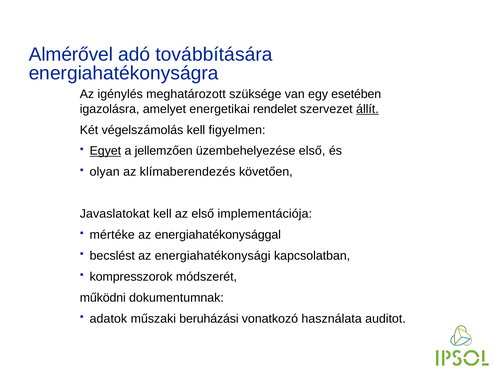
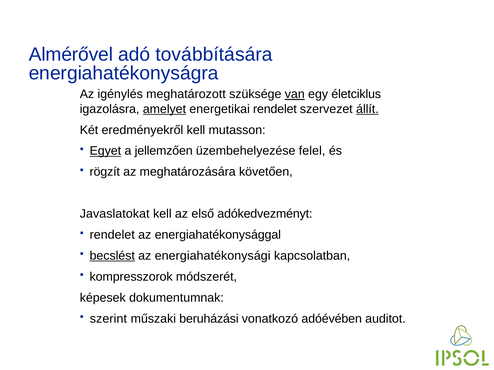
van underline: none -> present
esetében: esetében -> életciklus
amelyet underline: none -> present
végelszámolás: végelszámolás -> eredményekről
figyelmen: figyelmen -> mutasson
üzembehelyezése első: első -> felel
olyan: olyan -> rögzít
klímaberendezés: klímaberendezés -> meghatározására
implementációja: implementációja -> adókedvezményt
mértéke at (112, 235): mértéke -> rendelet
becslést underline: none -> present
működni: működni -> képesek
adatok: adatok -> szerint
használata: használata -> adóévében
